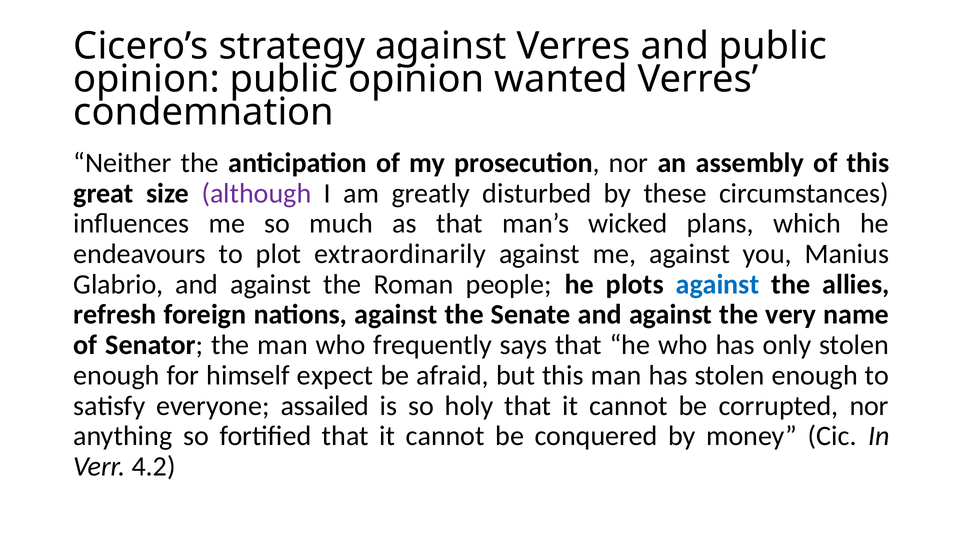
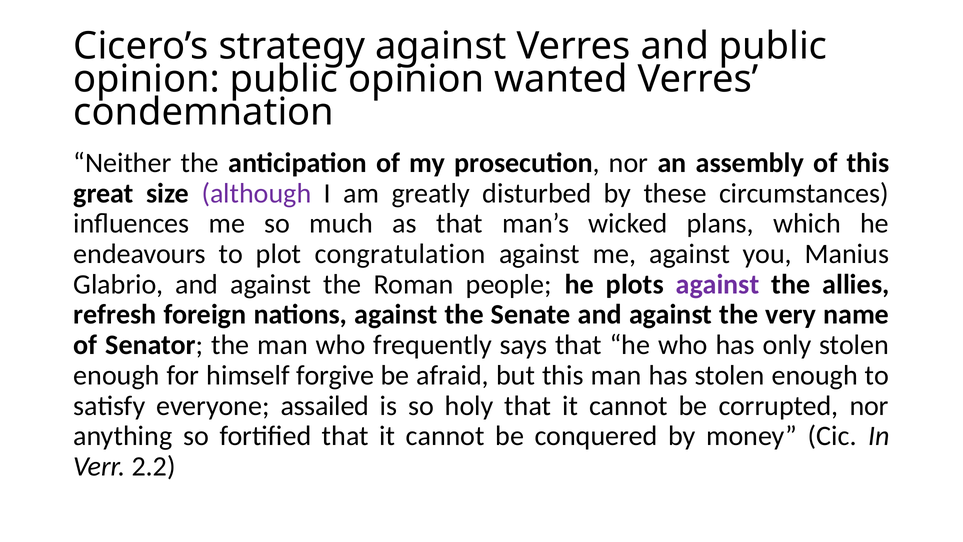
extraordinarily: extraordinarily -> congratulation
against at (718, 284) colour: blue -> purple
expect: expect -> forgive
4.2: 4.2 -> 2.2
